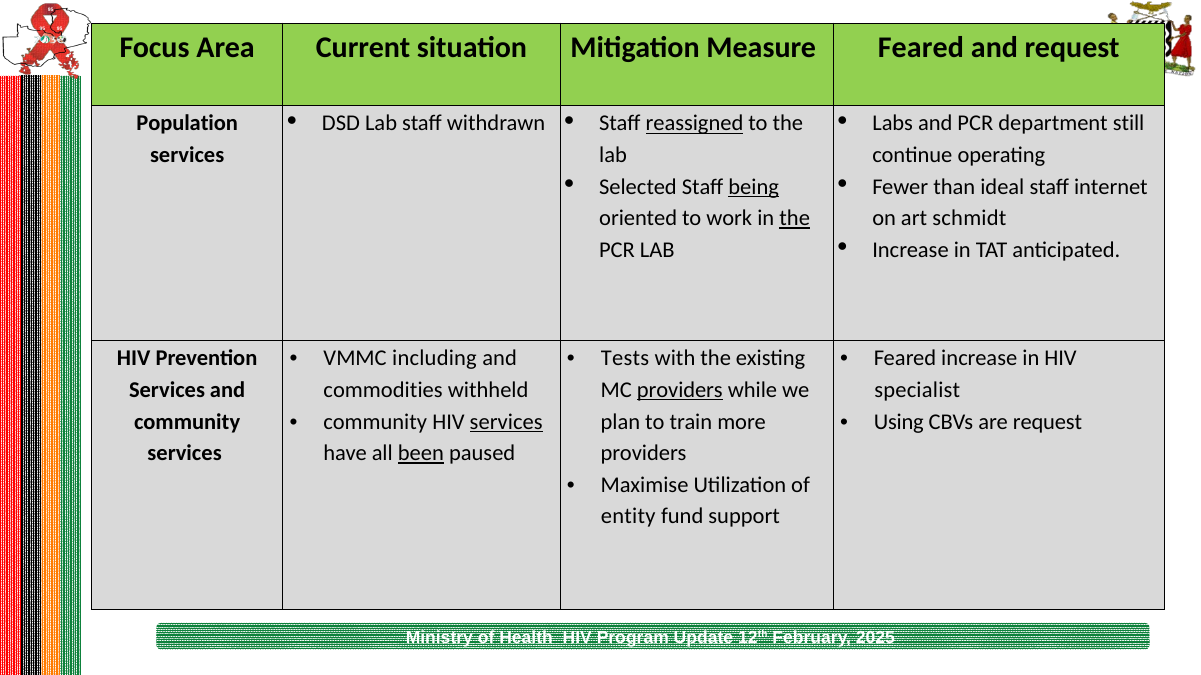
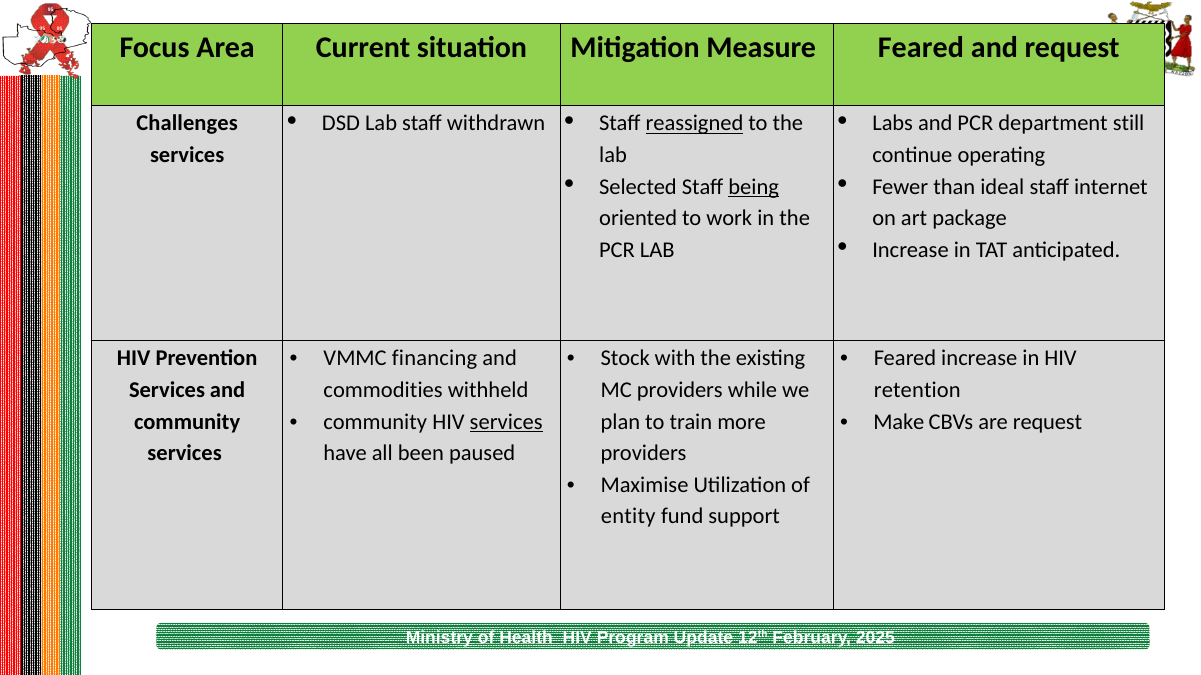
Population: Population -> Challenges
the at (795, 218) underline: present -> none
schmidt: schmidt -> package
including: including -> financing
Tests: Tests -> Stock
providers at (680, 390) underline: present -> none
specialist: specialist -> retention
Using: Using -> Make
been underline: present -> none
